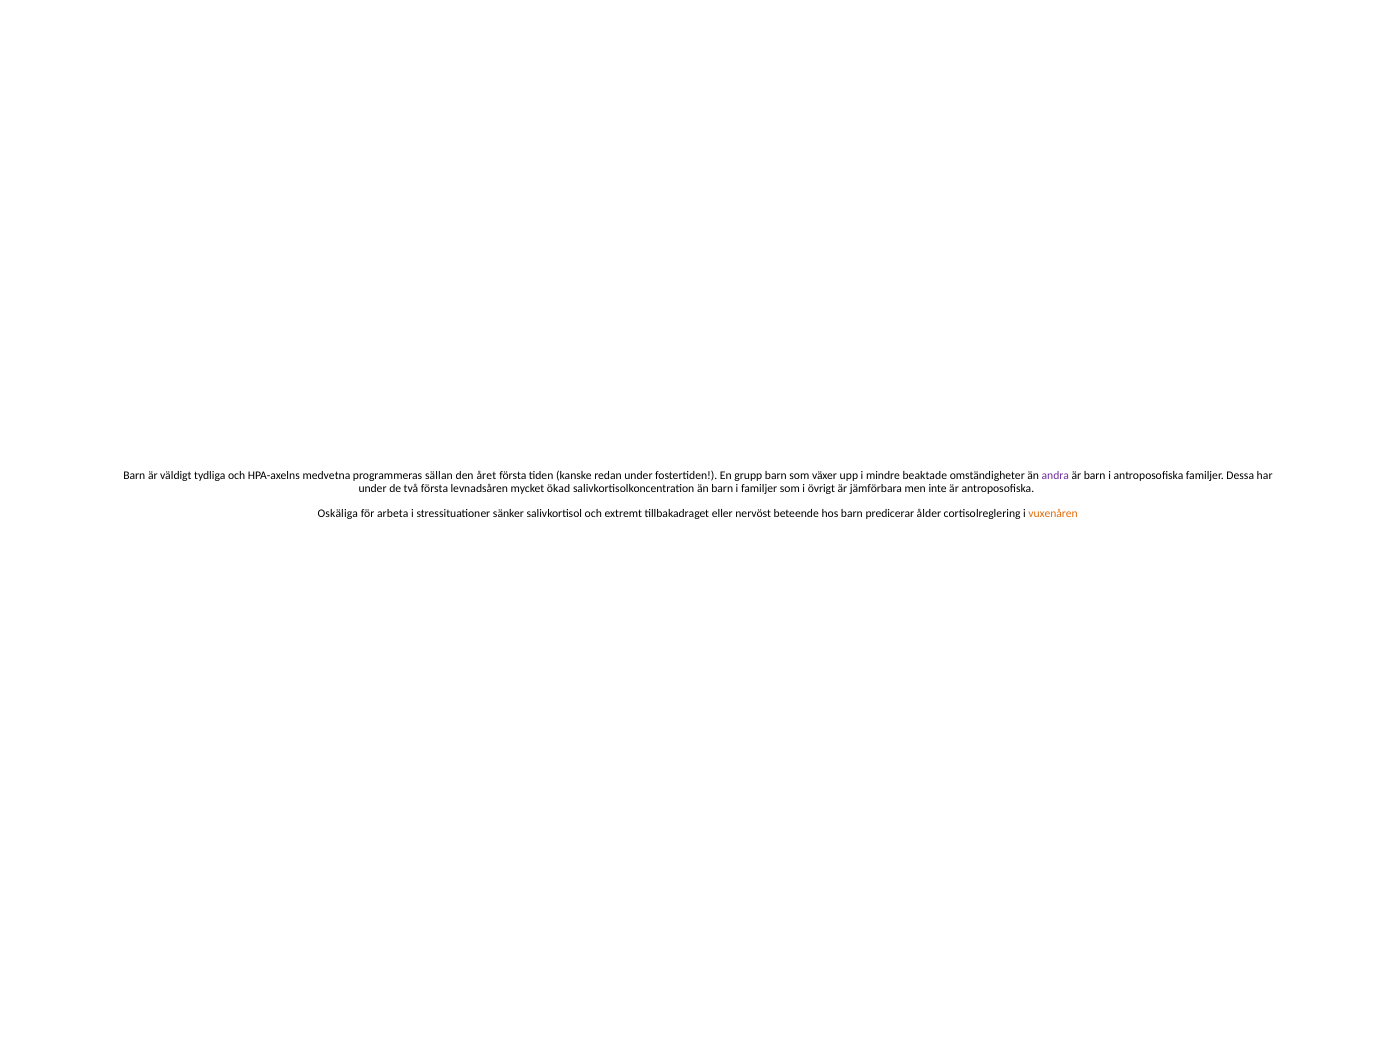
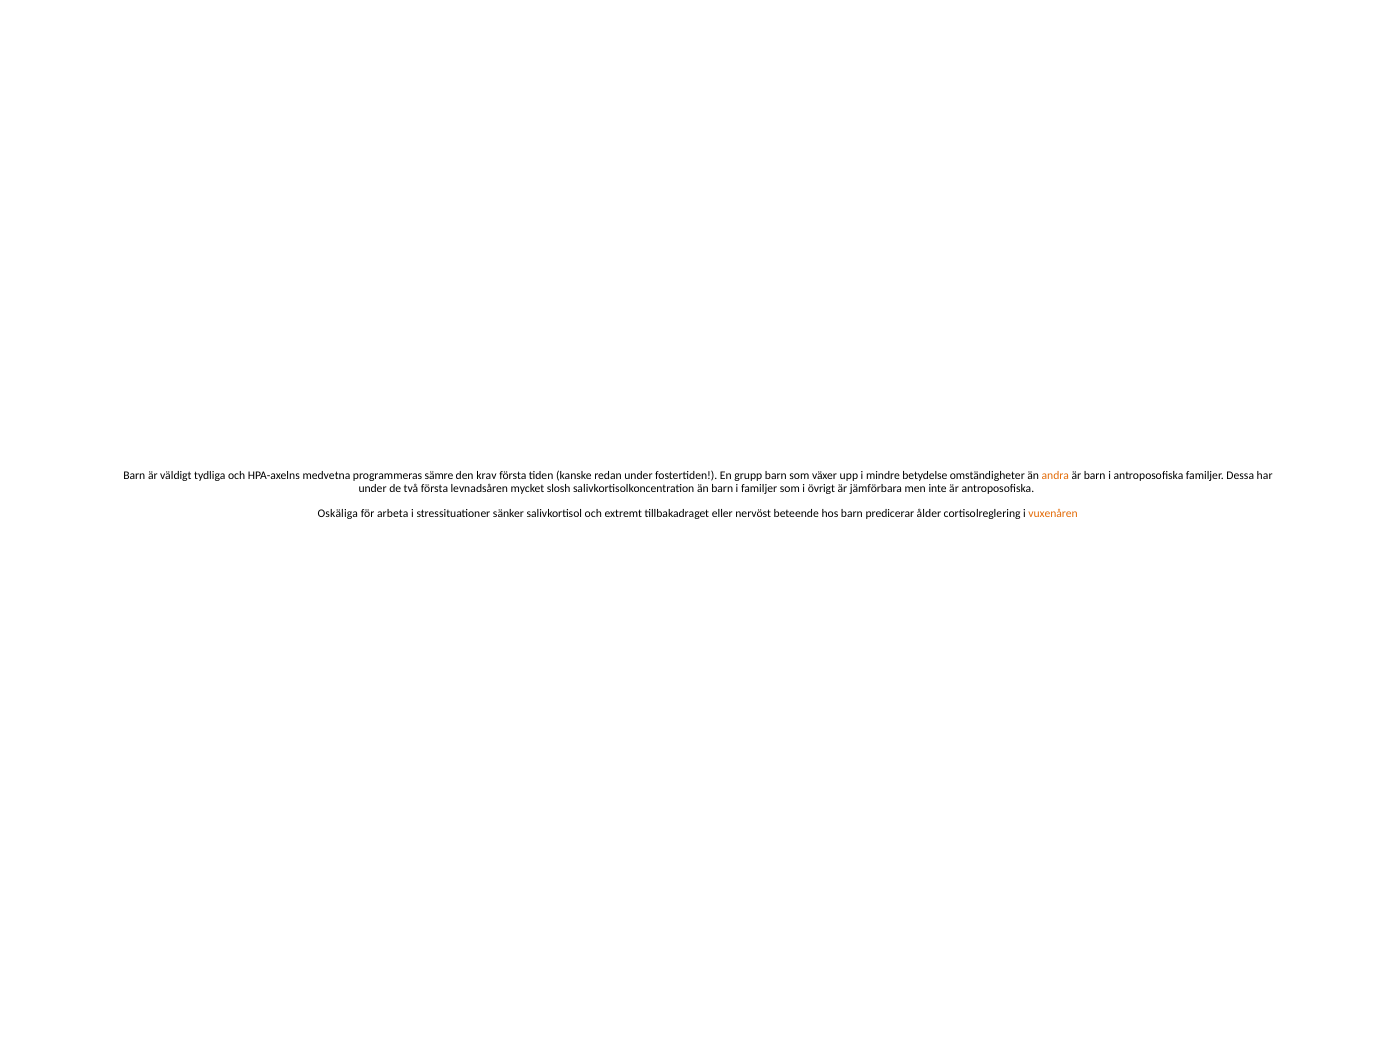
sällan: sällan -> sämre
året: året -> krav
beaktade: beaktade -> betydelse
andra colour: purple -> orange
ökad: ökad -> slosh
